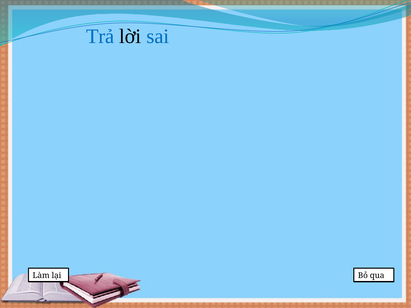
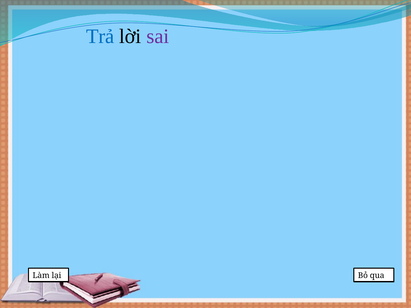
sai colour: blue -> purple
